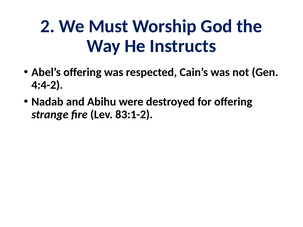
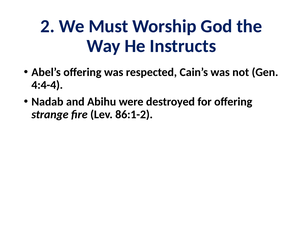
4:4-2: 4:4-2 -> 4:4-4
83:1-2: 83:1-2 -> 86:1-2
